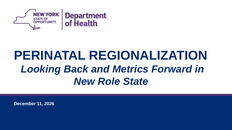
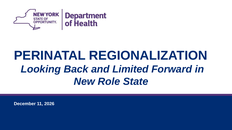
Metrics: Metrics -> Limited
